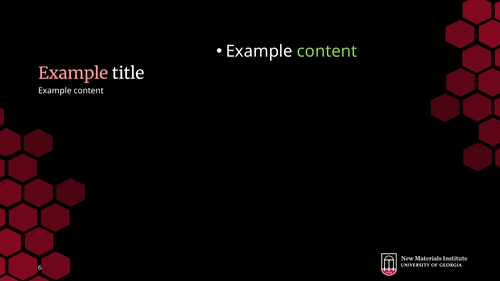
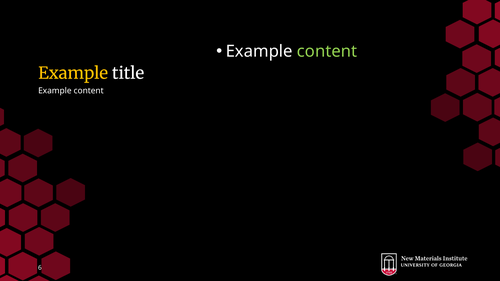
Example at (73, 73) colour: pink -> yellow
